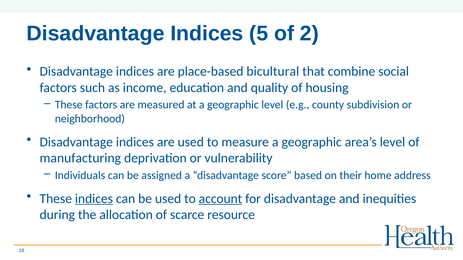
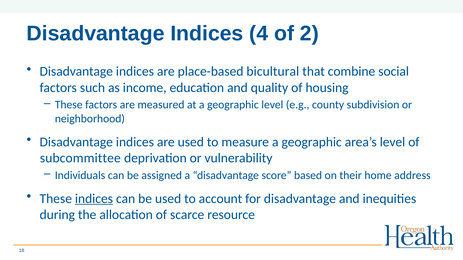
5: 5 -> 4
manufacturing: manufacturing -> subcommittee
account underline: present -> none
